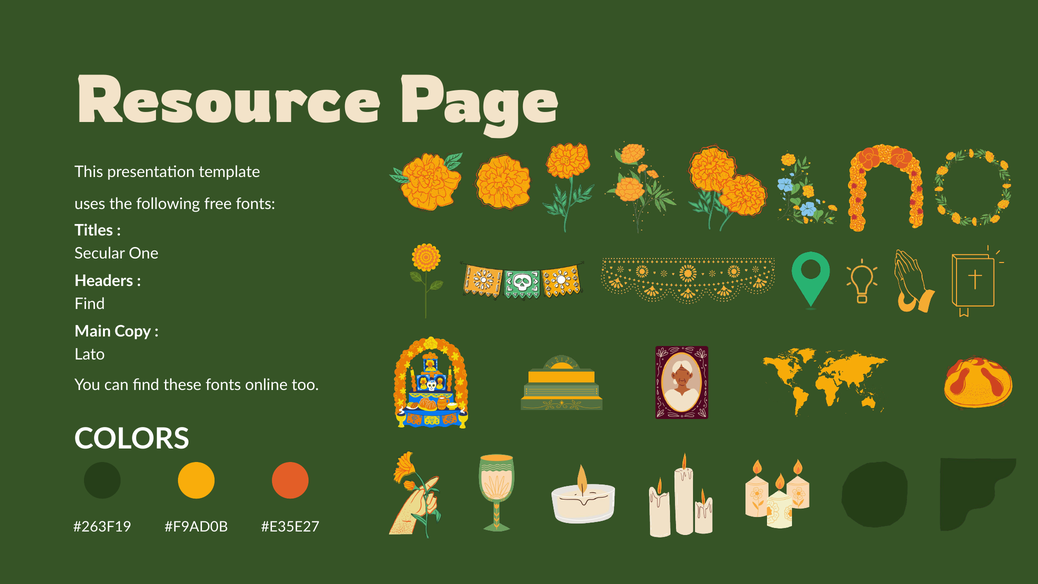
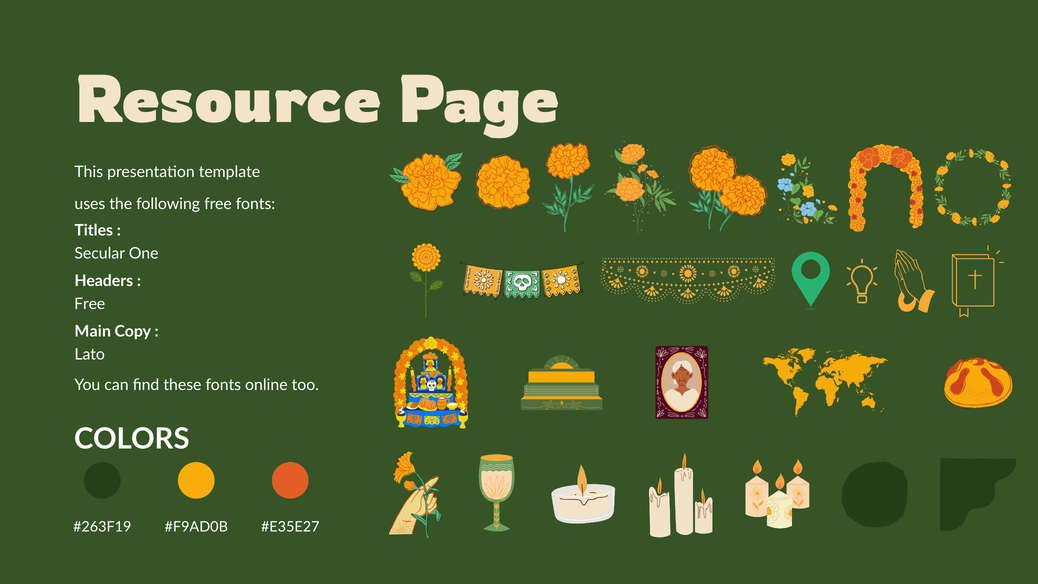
Find at (90, 304): Find -> Free
